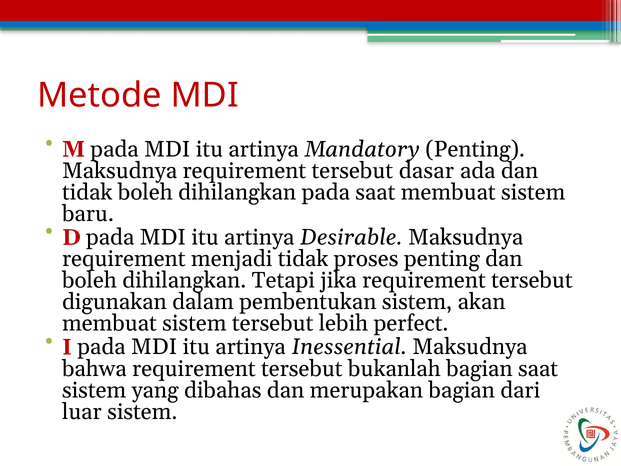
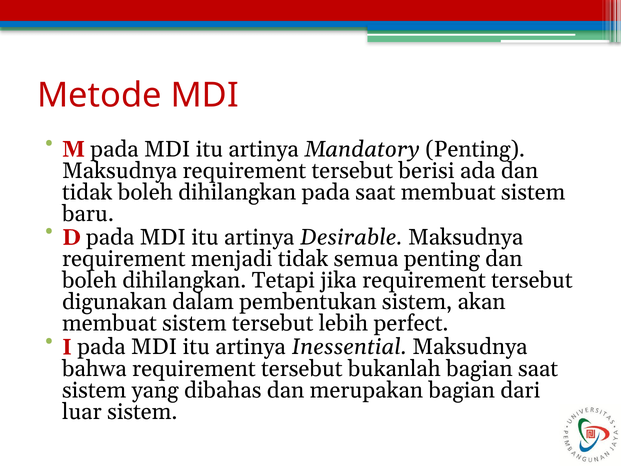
dasar: dasar -> berisi
proses: proses -> semua
